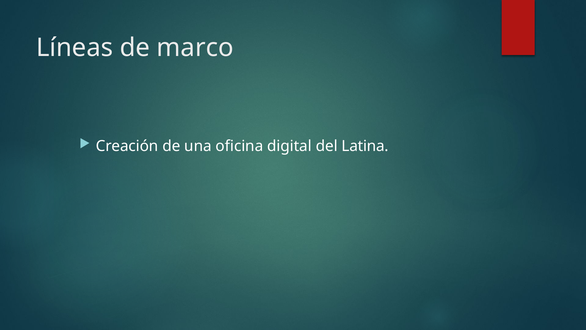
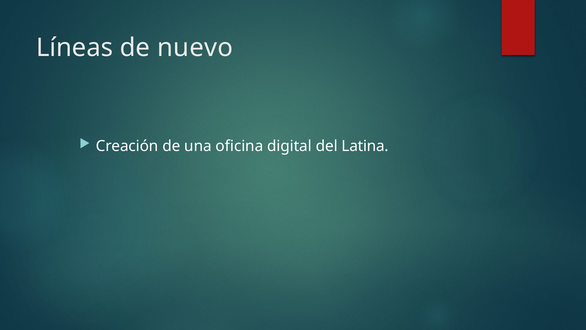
marco: marco -> nuevo
